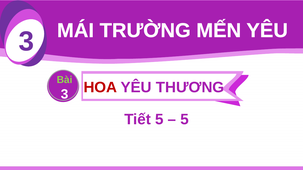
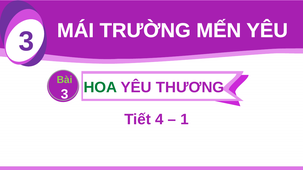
HOA colour: red -> green
Tiết 5: 5 -> 4
5 at (184, 120): 5 -> 1
